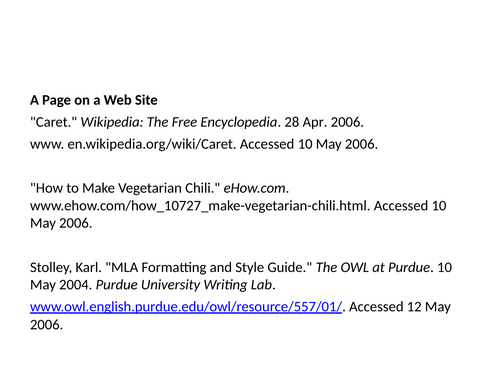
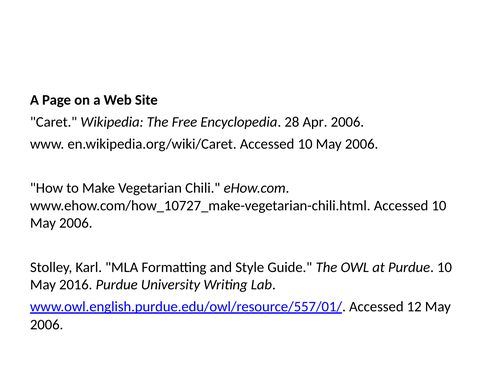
2004: 2004 -> 2016
